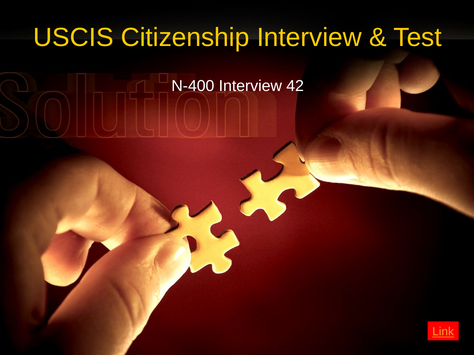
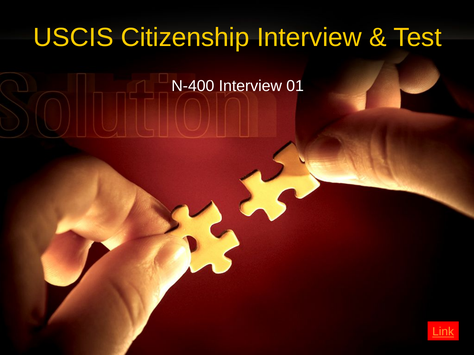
42: 42 -> 01
